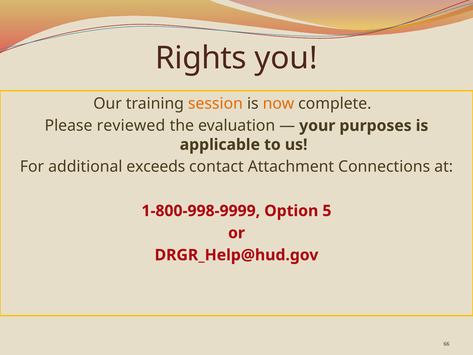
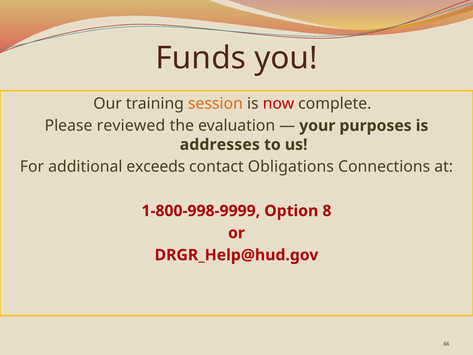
Rights: Rights -> Funds
now colour: orange -> red
applicable: applicable -> addresses
Attachment: Attachment -> Obligations
5: 5 -> 8
